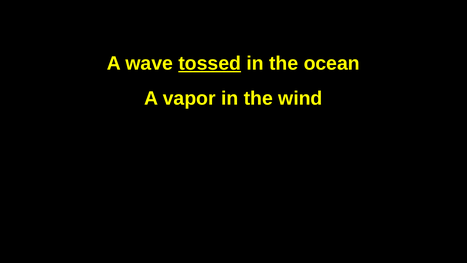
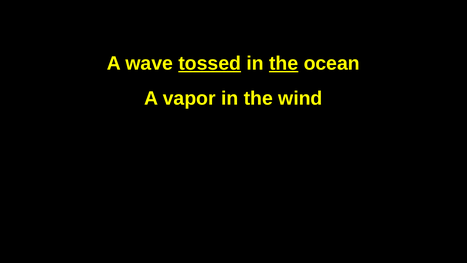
the at (284, 63) underline: none -> present
